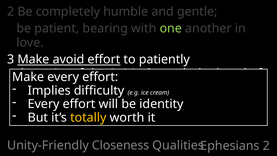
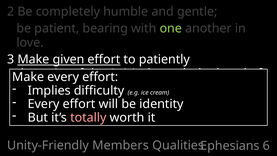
avoid: avoid -> given
totally colour: yellow -> pink
Closeness: Closeness -> Members
Ephesians 2: 2 -> 6
